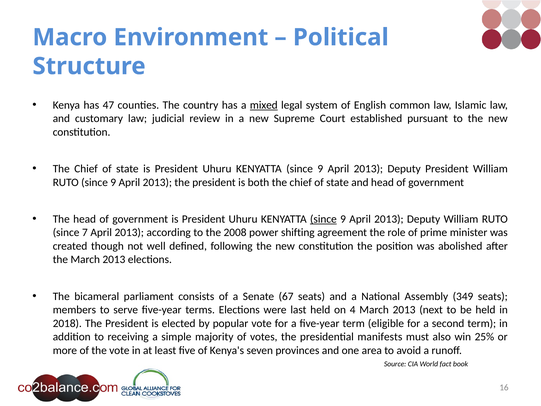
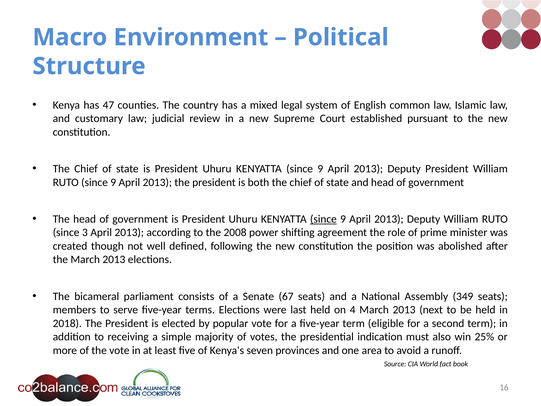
mixed underline: present -> none
7: 7 -> 3
manifests: manifests -> indication
